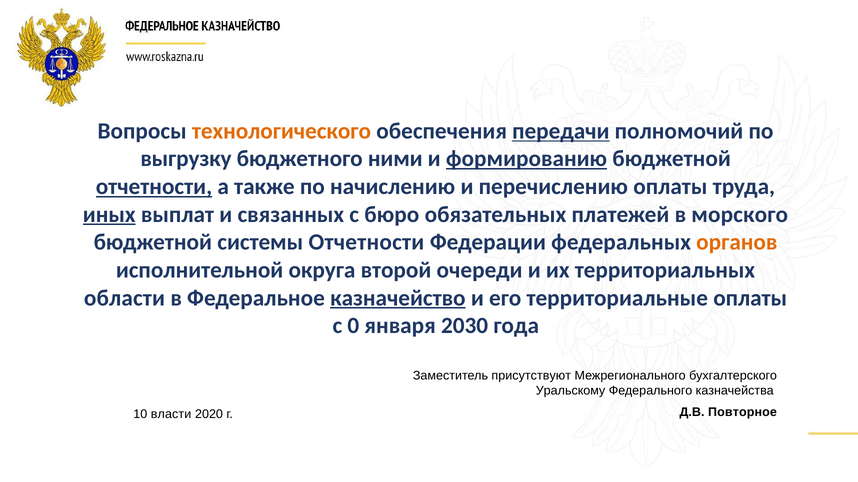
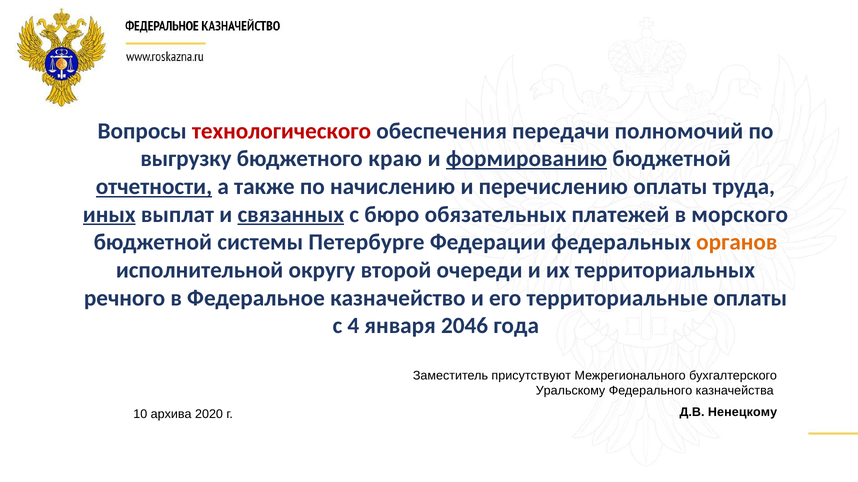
технологического colour: orange -> red
передачи underline: present -> none
ними: ними -> краю
связанных underline: none -> present
системы Отчетности: Отчетности -> Петербурге
округа: округа -> округу
области: области -> речного
казначейство underline: present -> none
0: 0 -> 4
2030: 2030 -> 2046
Повторное: Повторное -> Ненецкому
власти: власти -> архива
